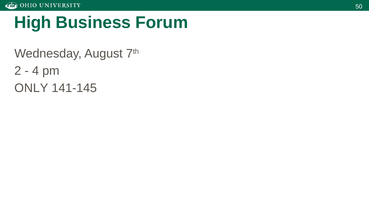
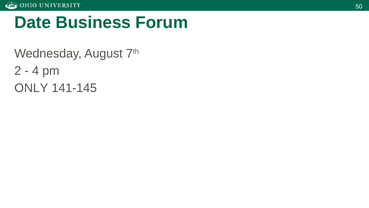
High: High -> Date
